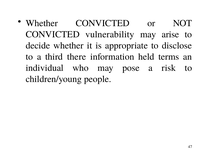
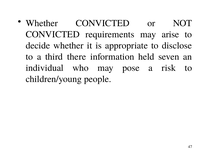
vulnerability: vulnerability -> requirements
terms: terms -> seven
